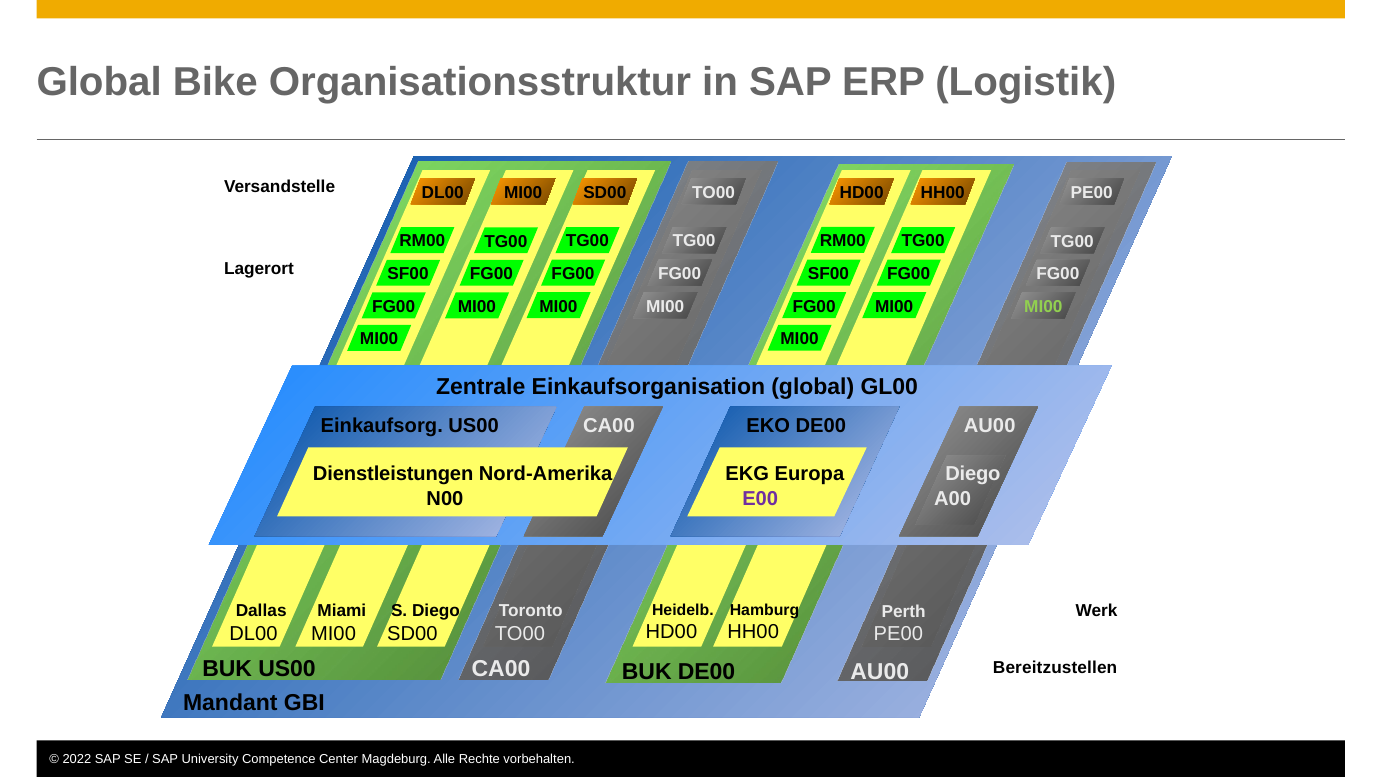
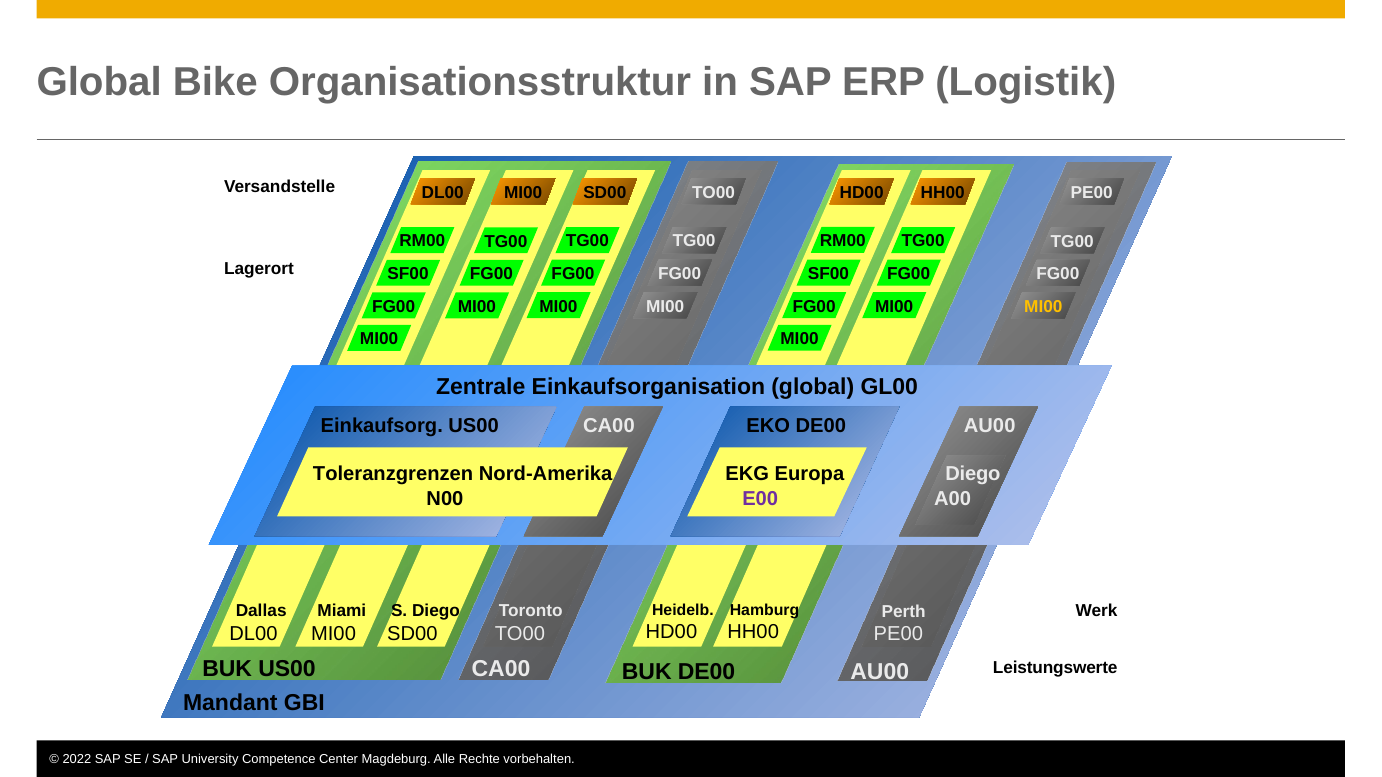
MI00 at (1043, 307) colour: light green -> yellow
Dienstleistungen: Dienstleistungen -> Toleranzgrenzen
Bereitzustellen: Bereitzustellen -> Leistungswerte
